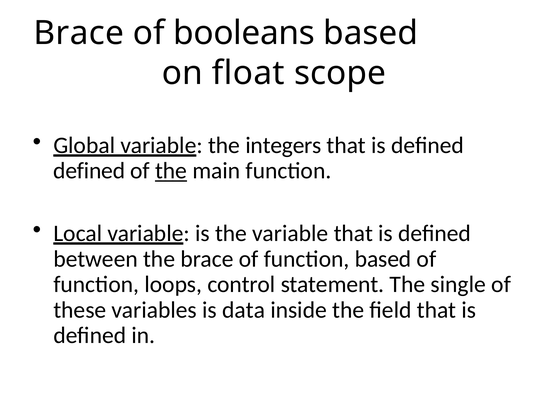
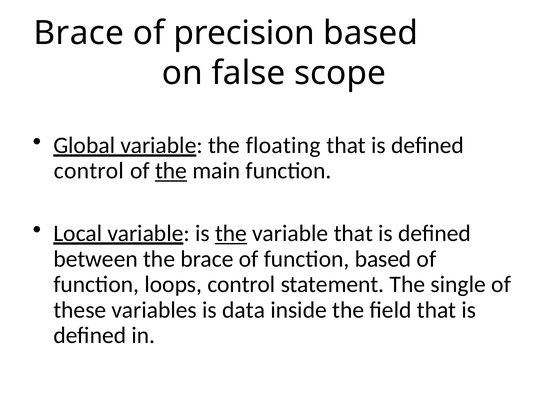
booleans: booleans -> precision
float: float -> false
integers: integers -> floating
defined at (89, 171): defined -> control
the at (231, 233) underline: none -> present
